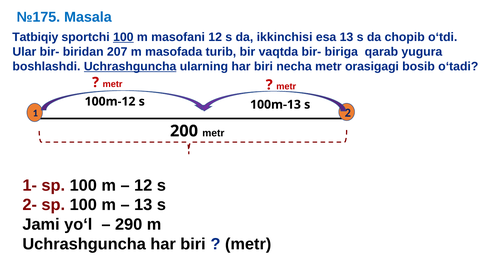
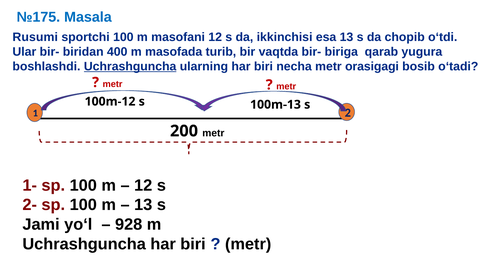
Tatbiqiy: Tatbiqiy -> Rusumi
100 at (123, 37) underline: present -> none
207: 207 -> 400
290: 290 -> 928
